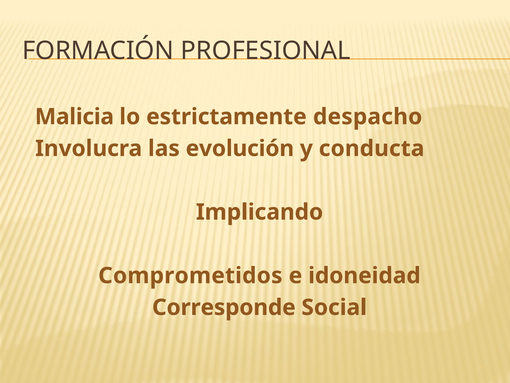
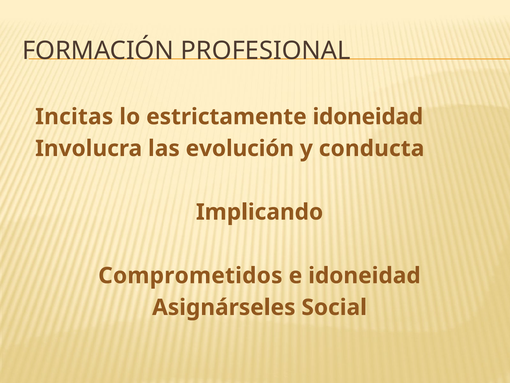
Malicia: Malicia -> Incitas
estrictamente despacho: despacho -> idoneidad
Corresponde: Corresponde -> Asignárseles
